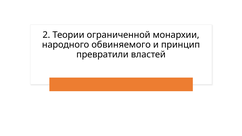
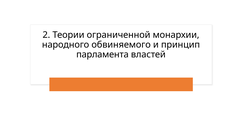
превратили: превратили -> парламента
